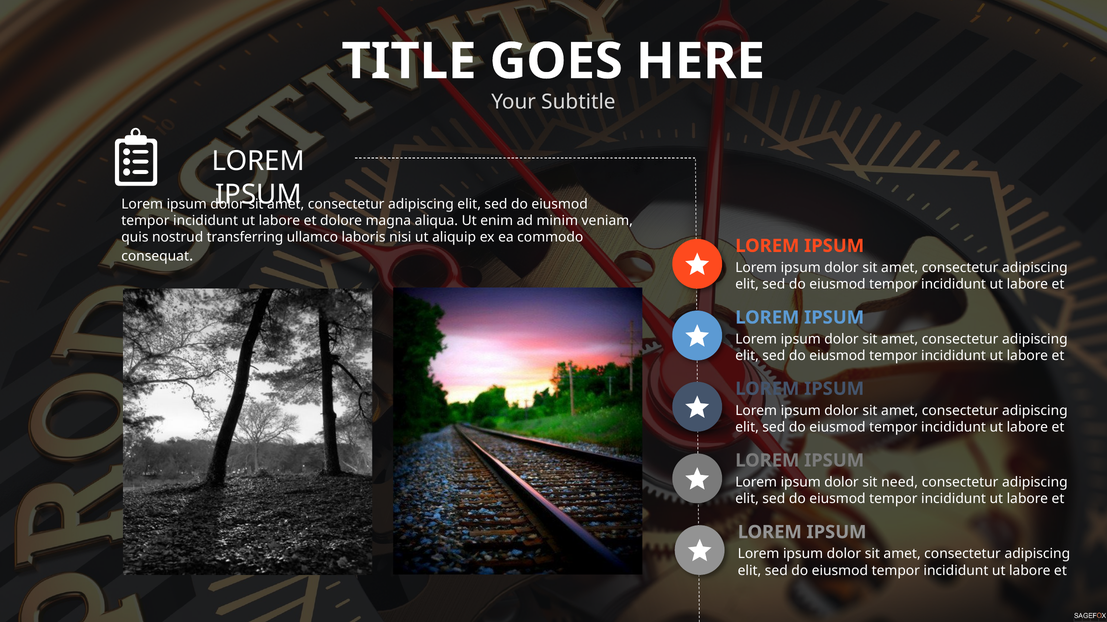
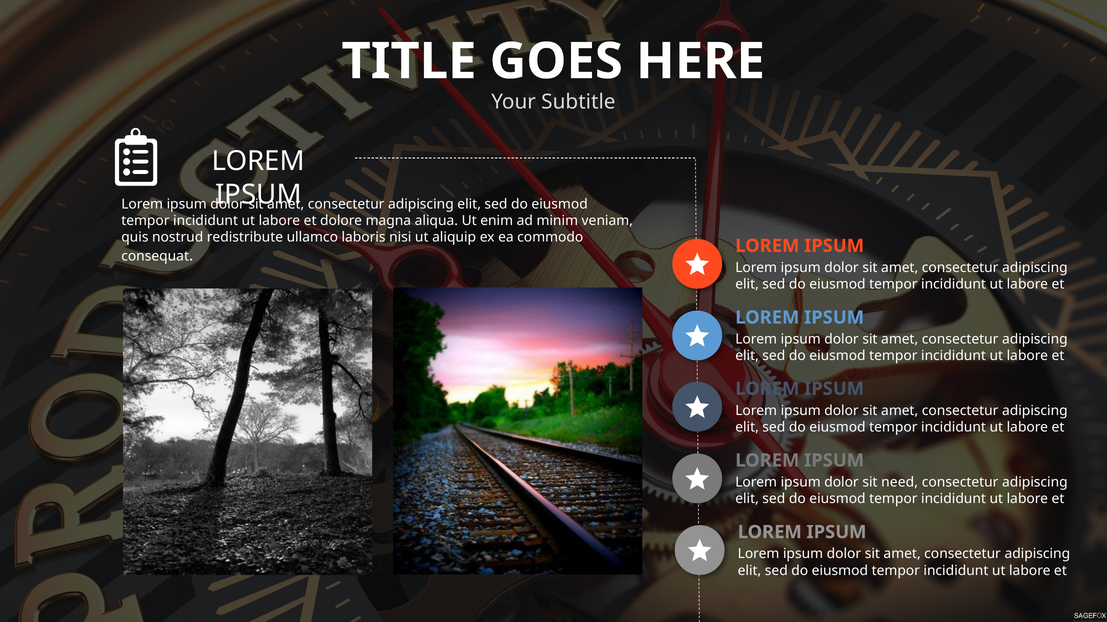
transferring: transferring -> redistribute
